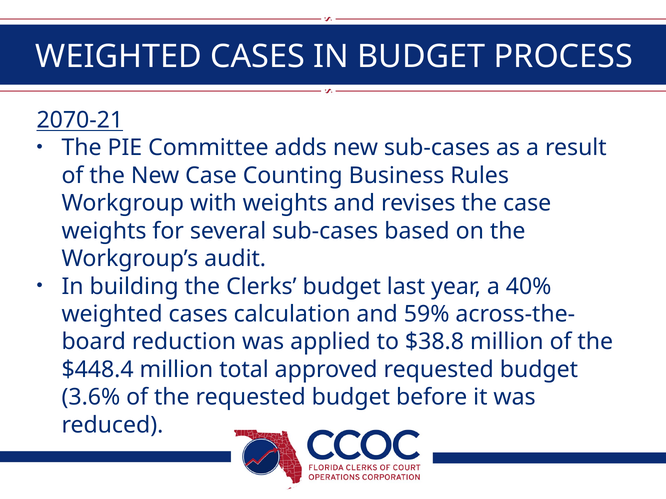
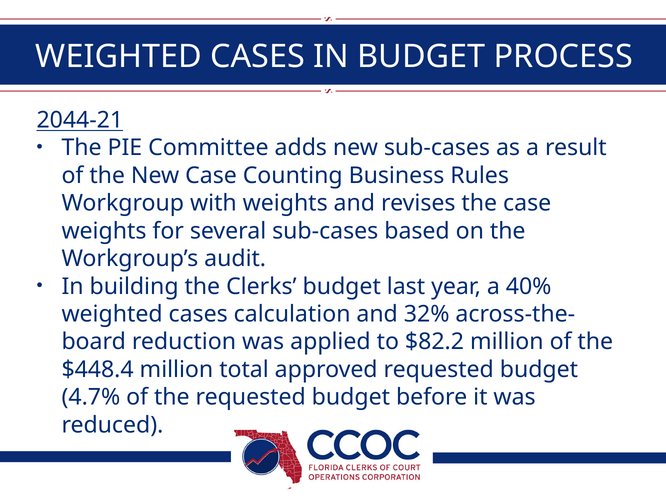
2070-21: 2070-21 -> 2044-21
59%: 59% -> 32%
$38.8: $38.8 -> $82.2
3.6%: 3.6% -> 4.7%
